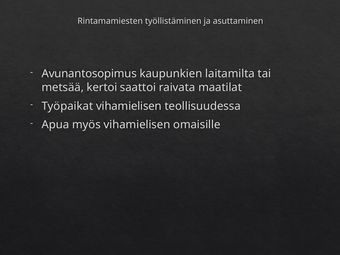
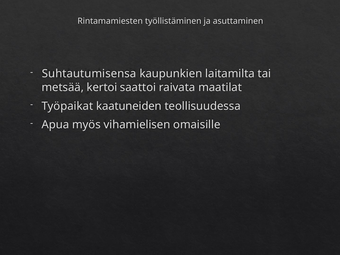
Avunantosopimus: Avunantosopimus -> Suhtautumisensa
Työpaikat vihamielisen: vihamielisen -> kaatuneiden
